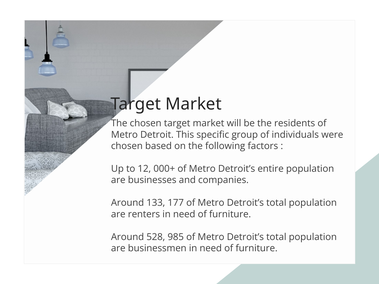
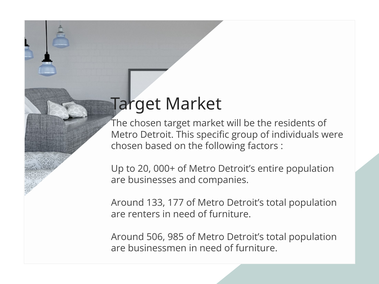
12: 12 -> 20
528: 528 -> 506
